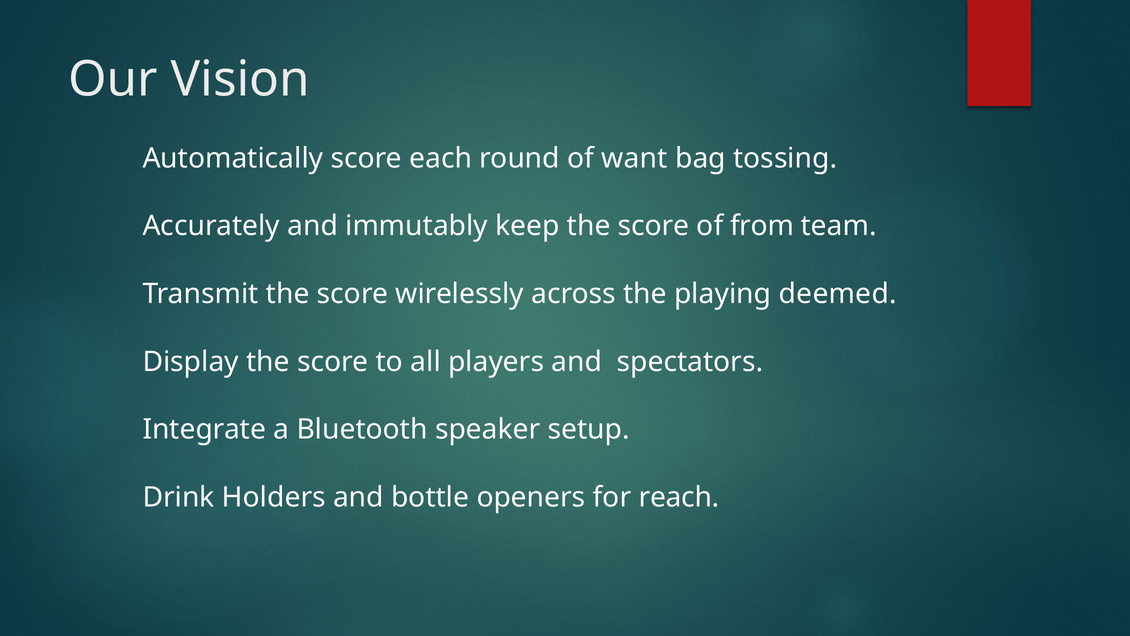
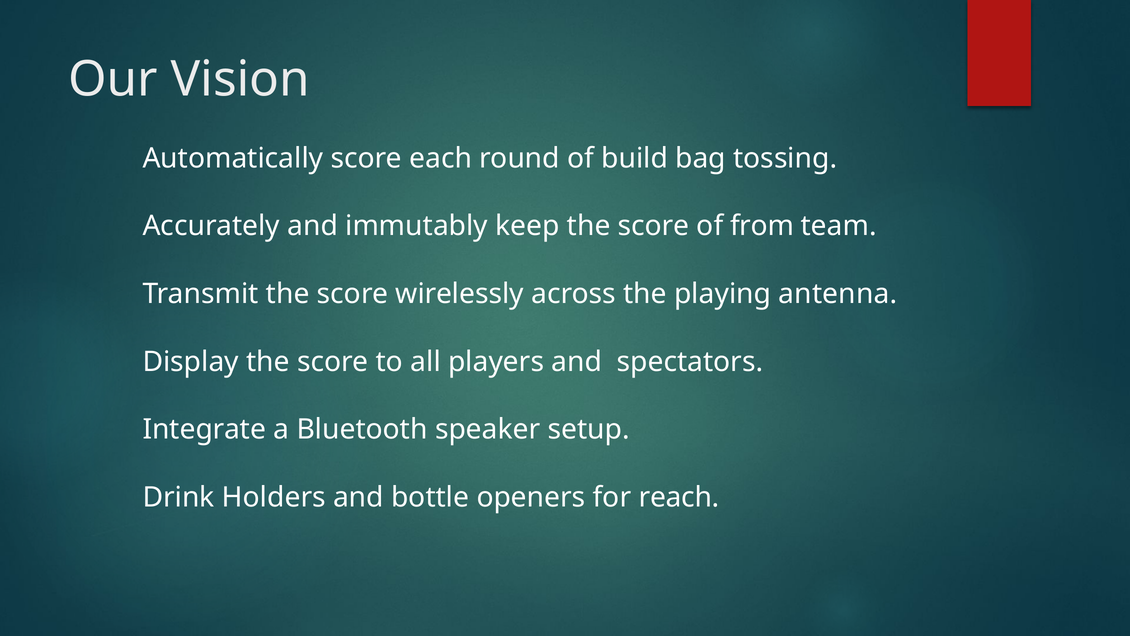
want: want -> build
deemed: deemed -> antenna
